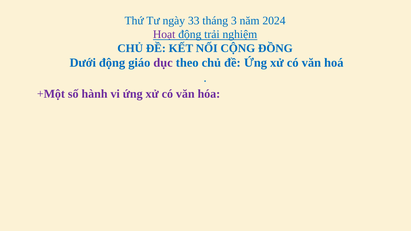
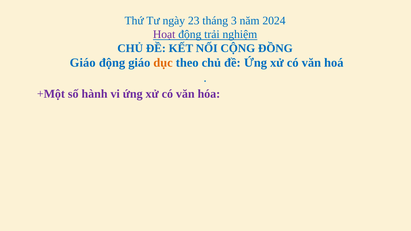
33: 33 -> 23
Dưới at (83, 63): Dưới -> Giáo
dục colour: purple -> orange
